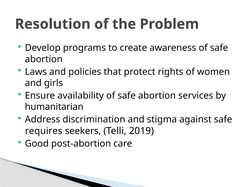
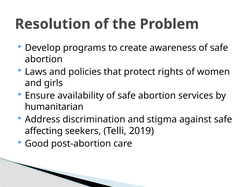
requires: requires -> affecting
